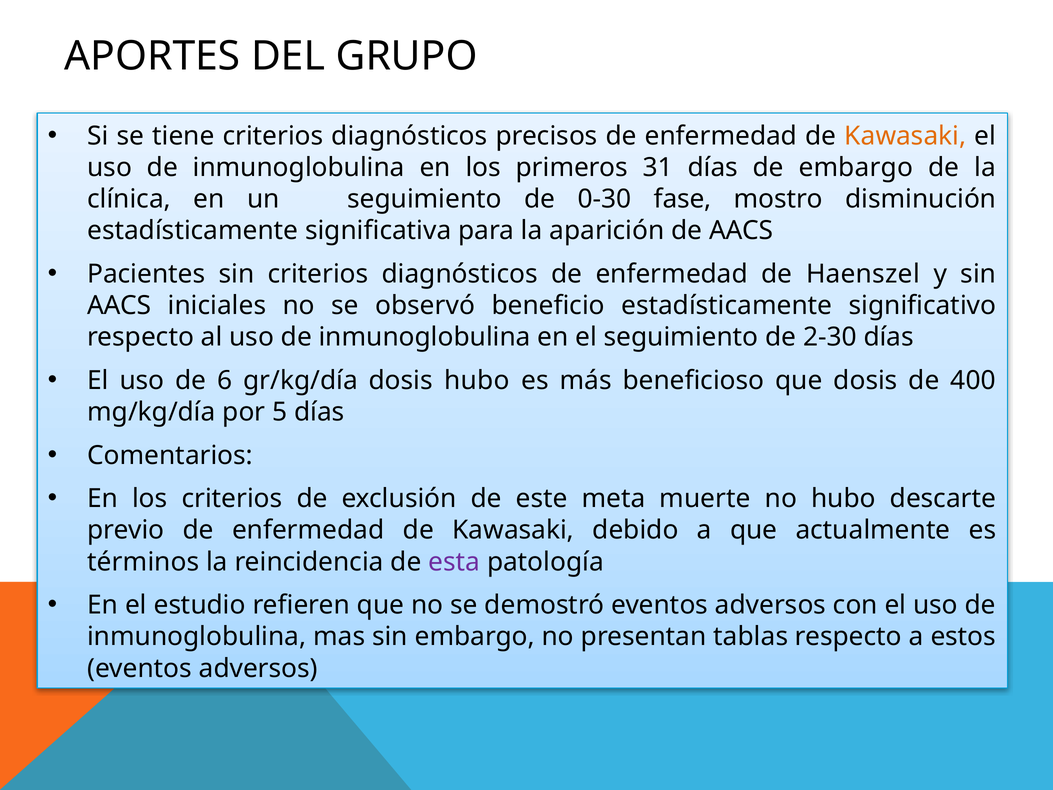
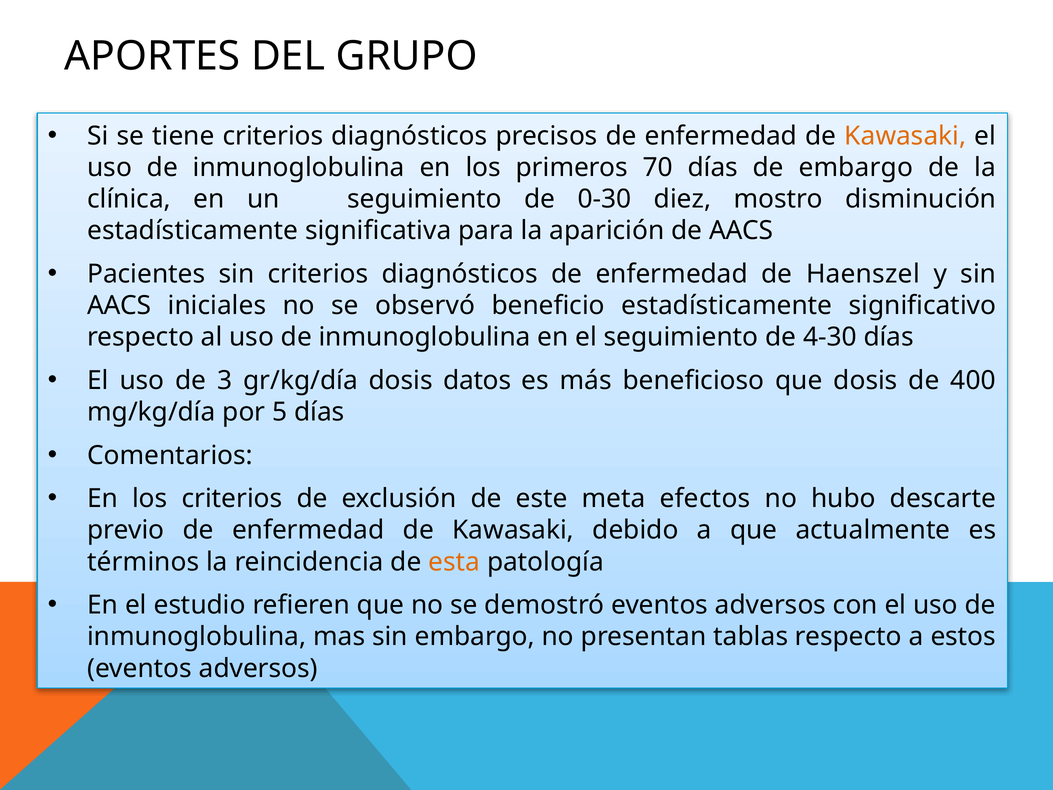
31: 31 -> 70
fase: fase -> diez
2-30: 2-30 -> 4-30
6: 6 -> 3
dosis hubo: hubo -> datos
muerte: muerte -> efectos
esta colour: purple -> orange
